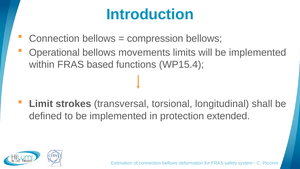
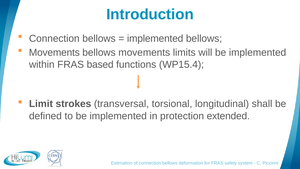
compression at (155, 38): compression -> implemented
Operational at (54, 52): Operational -> Movements
